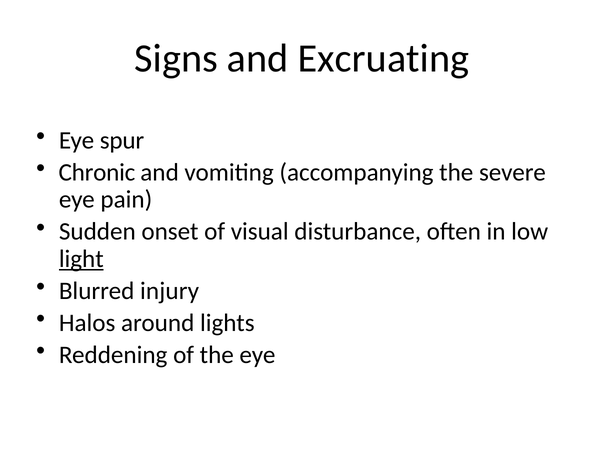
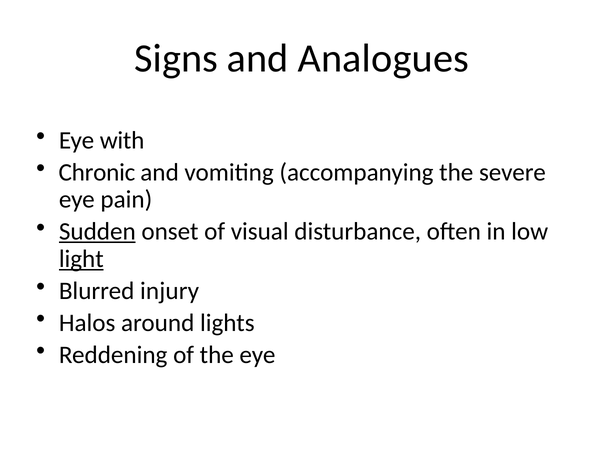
Excruating: Excruating -> Analogues
spur: spur -> with
Sudden underline: none -> present
